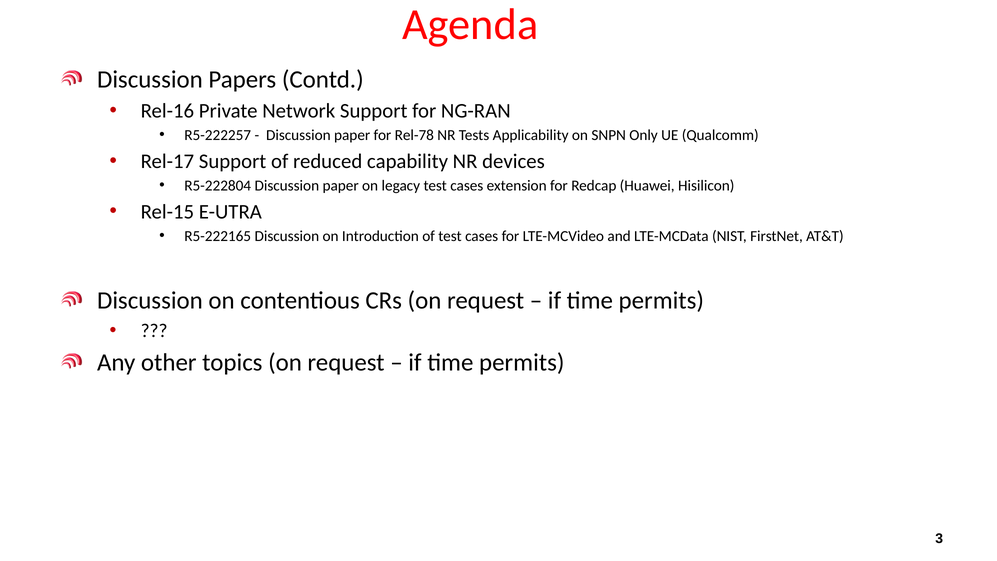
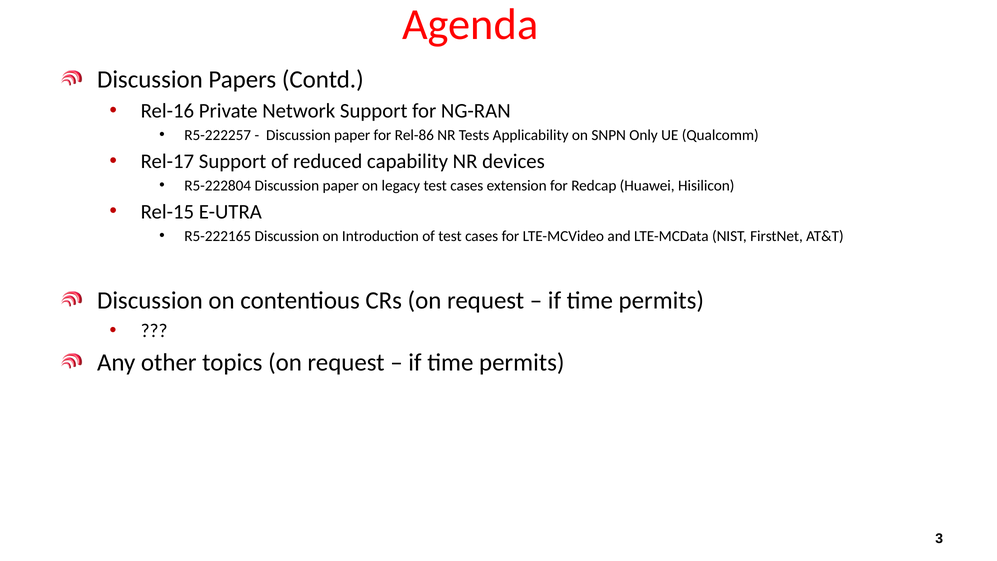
Rel-78: Rel-78 -> Rel-86
